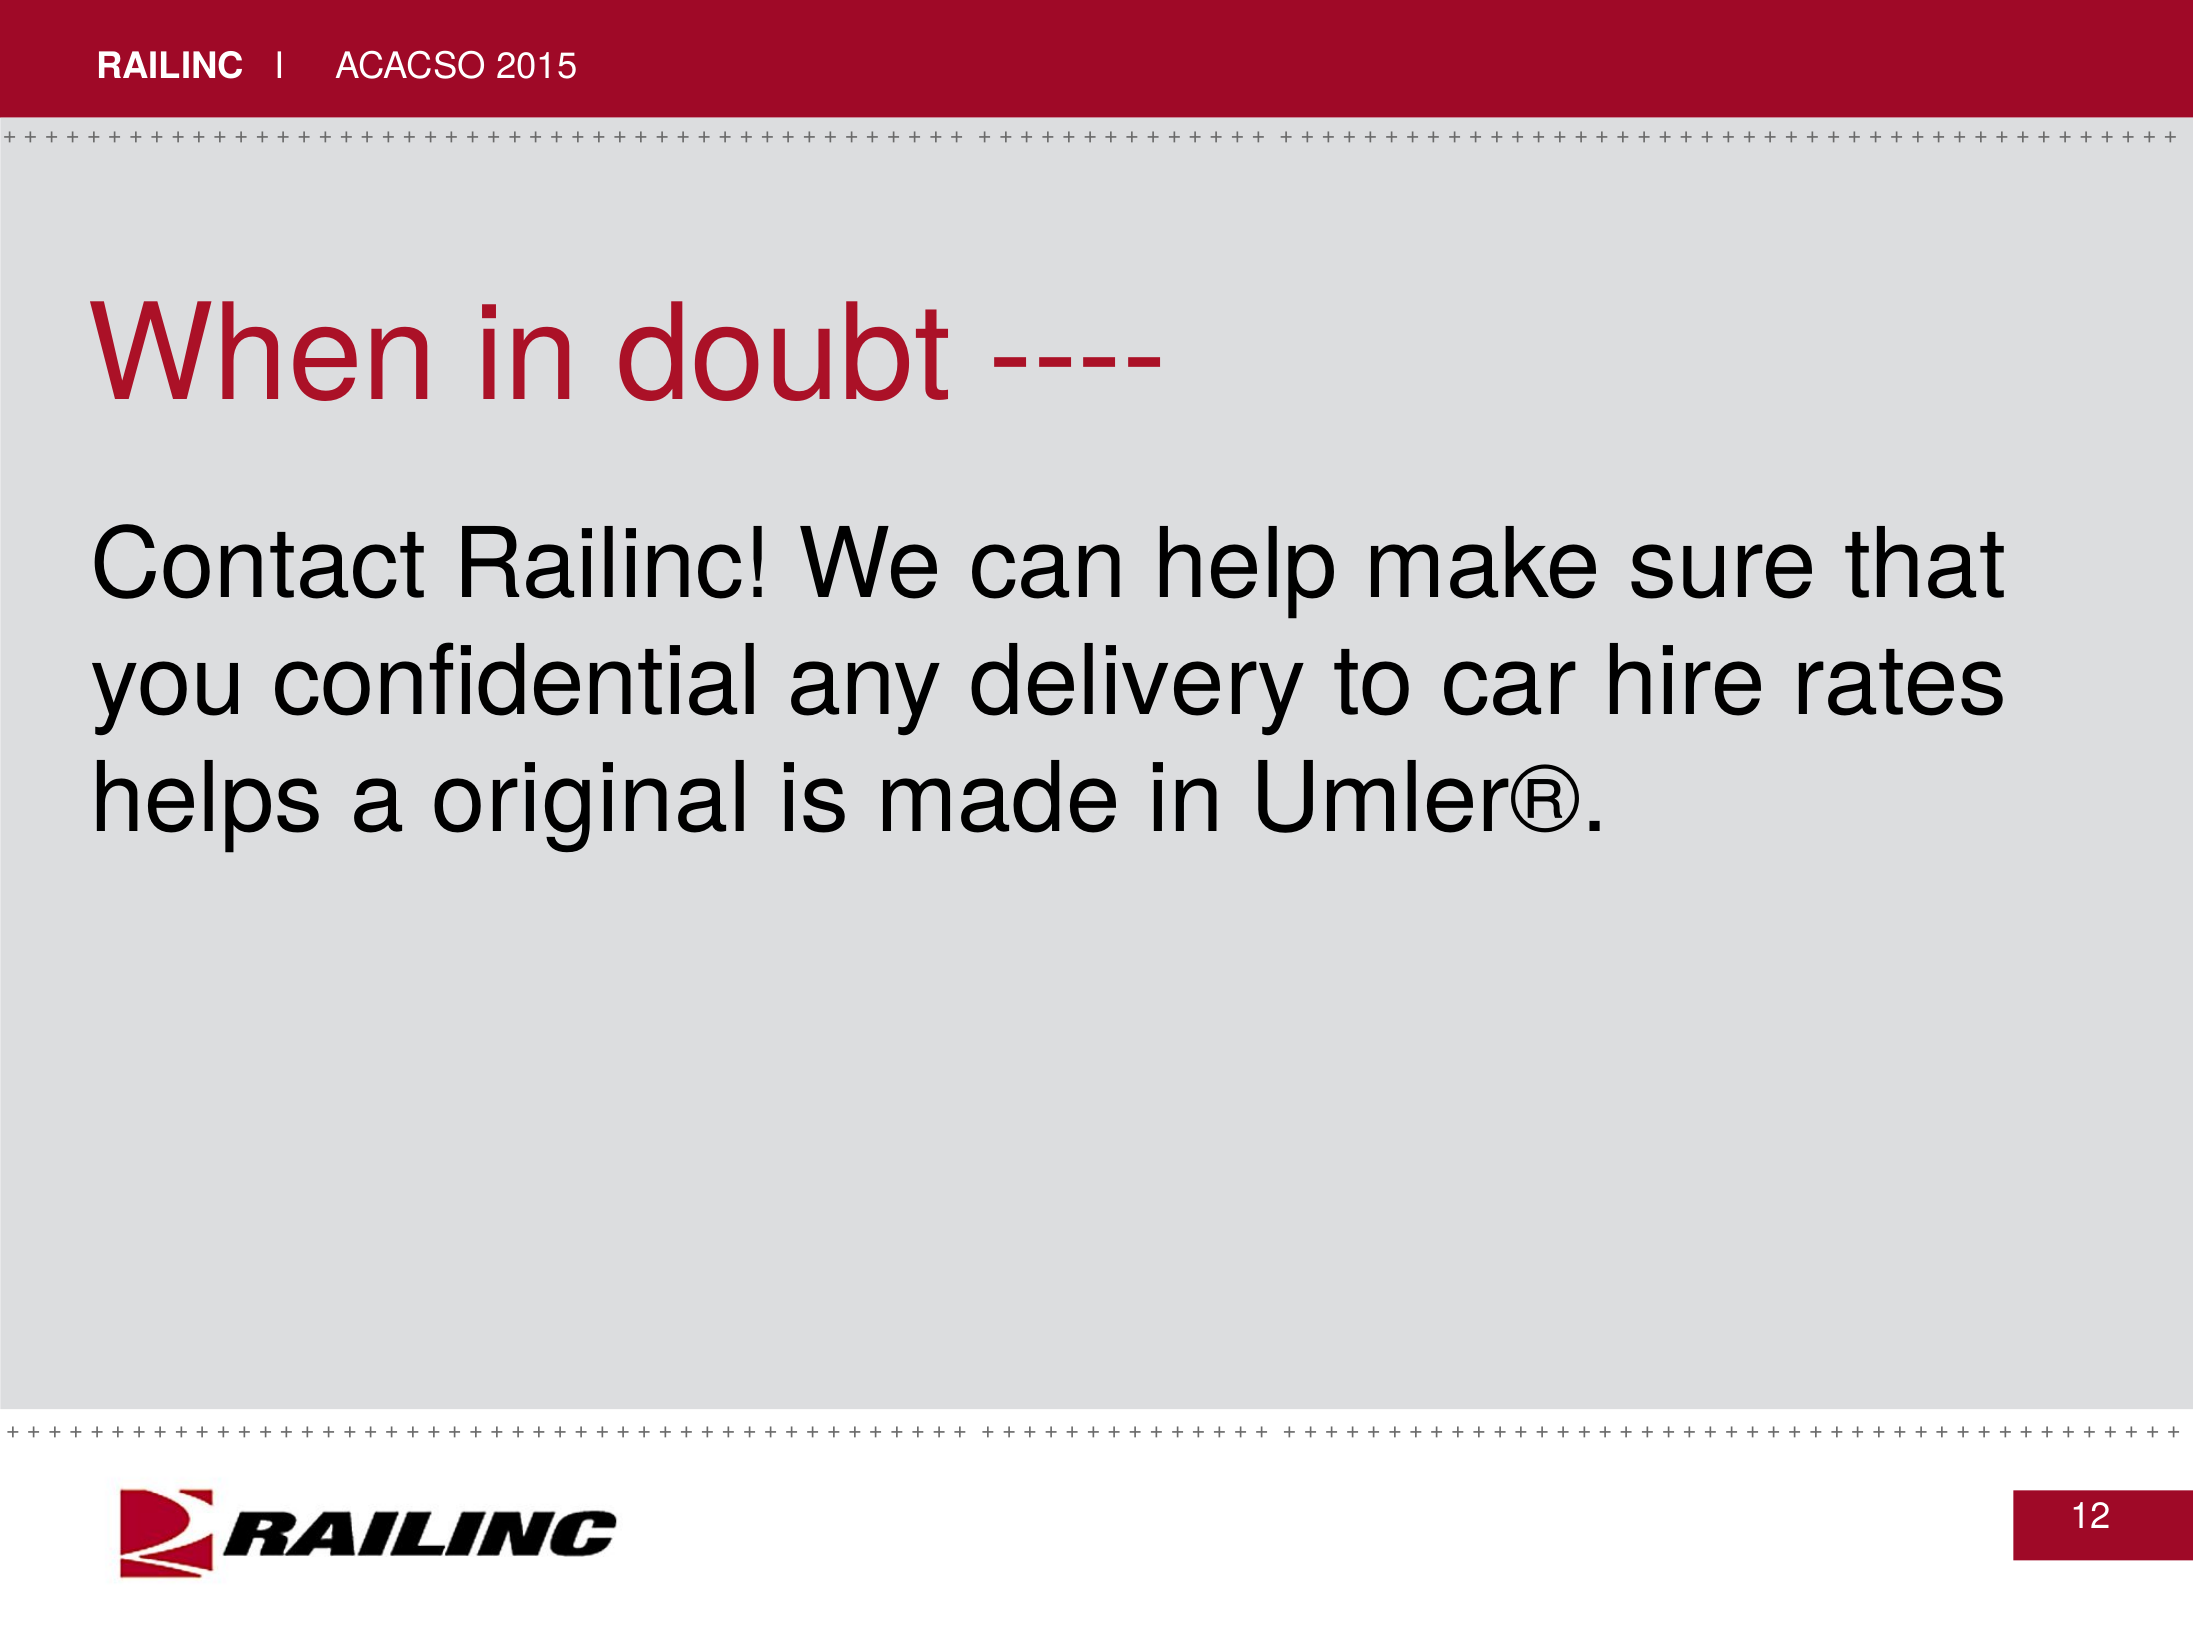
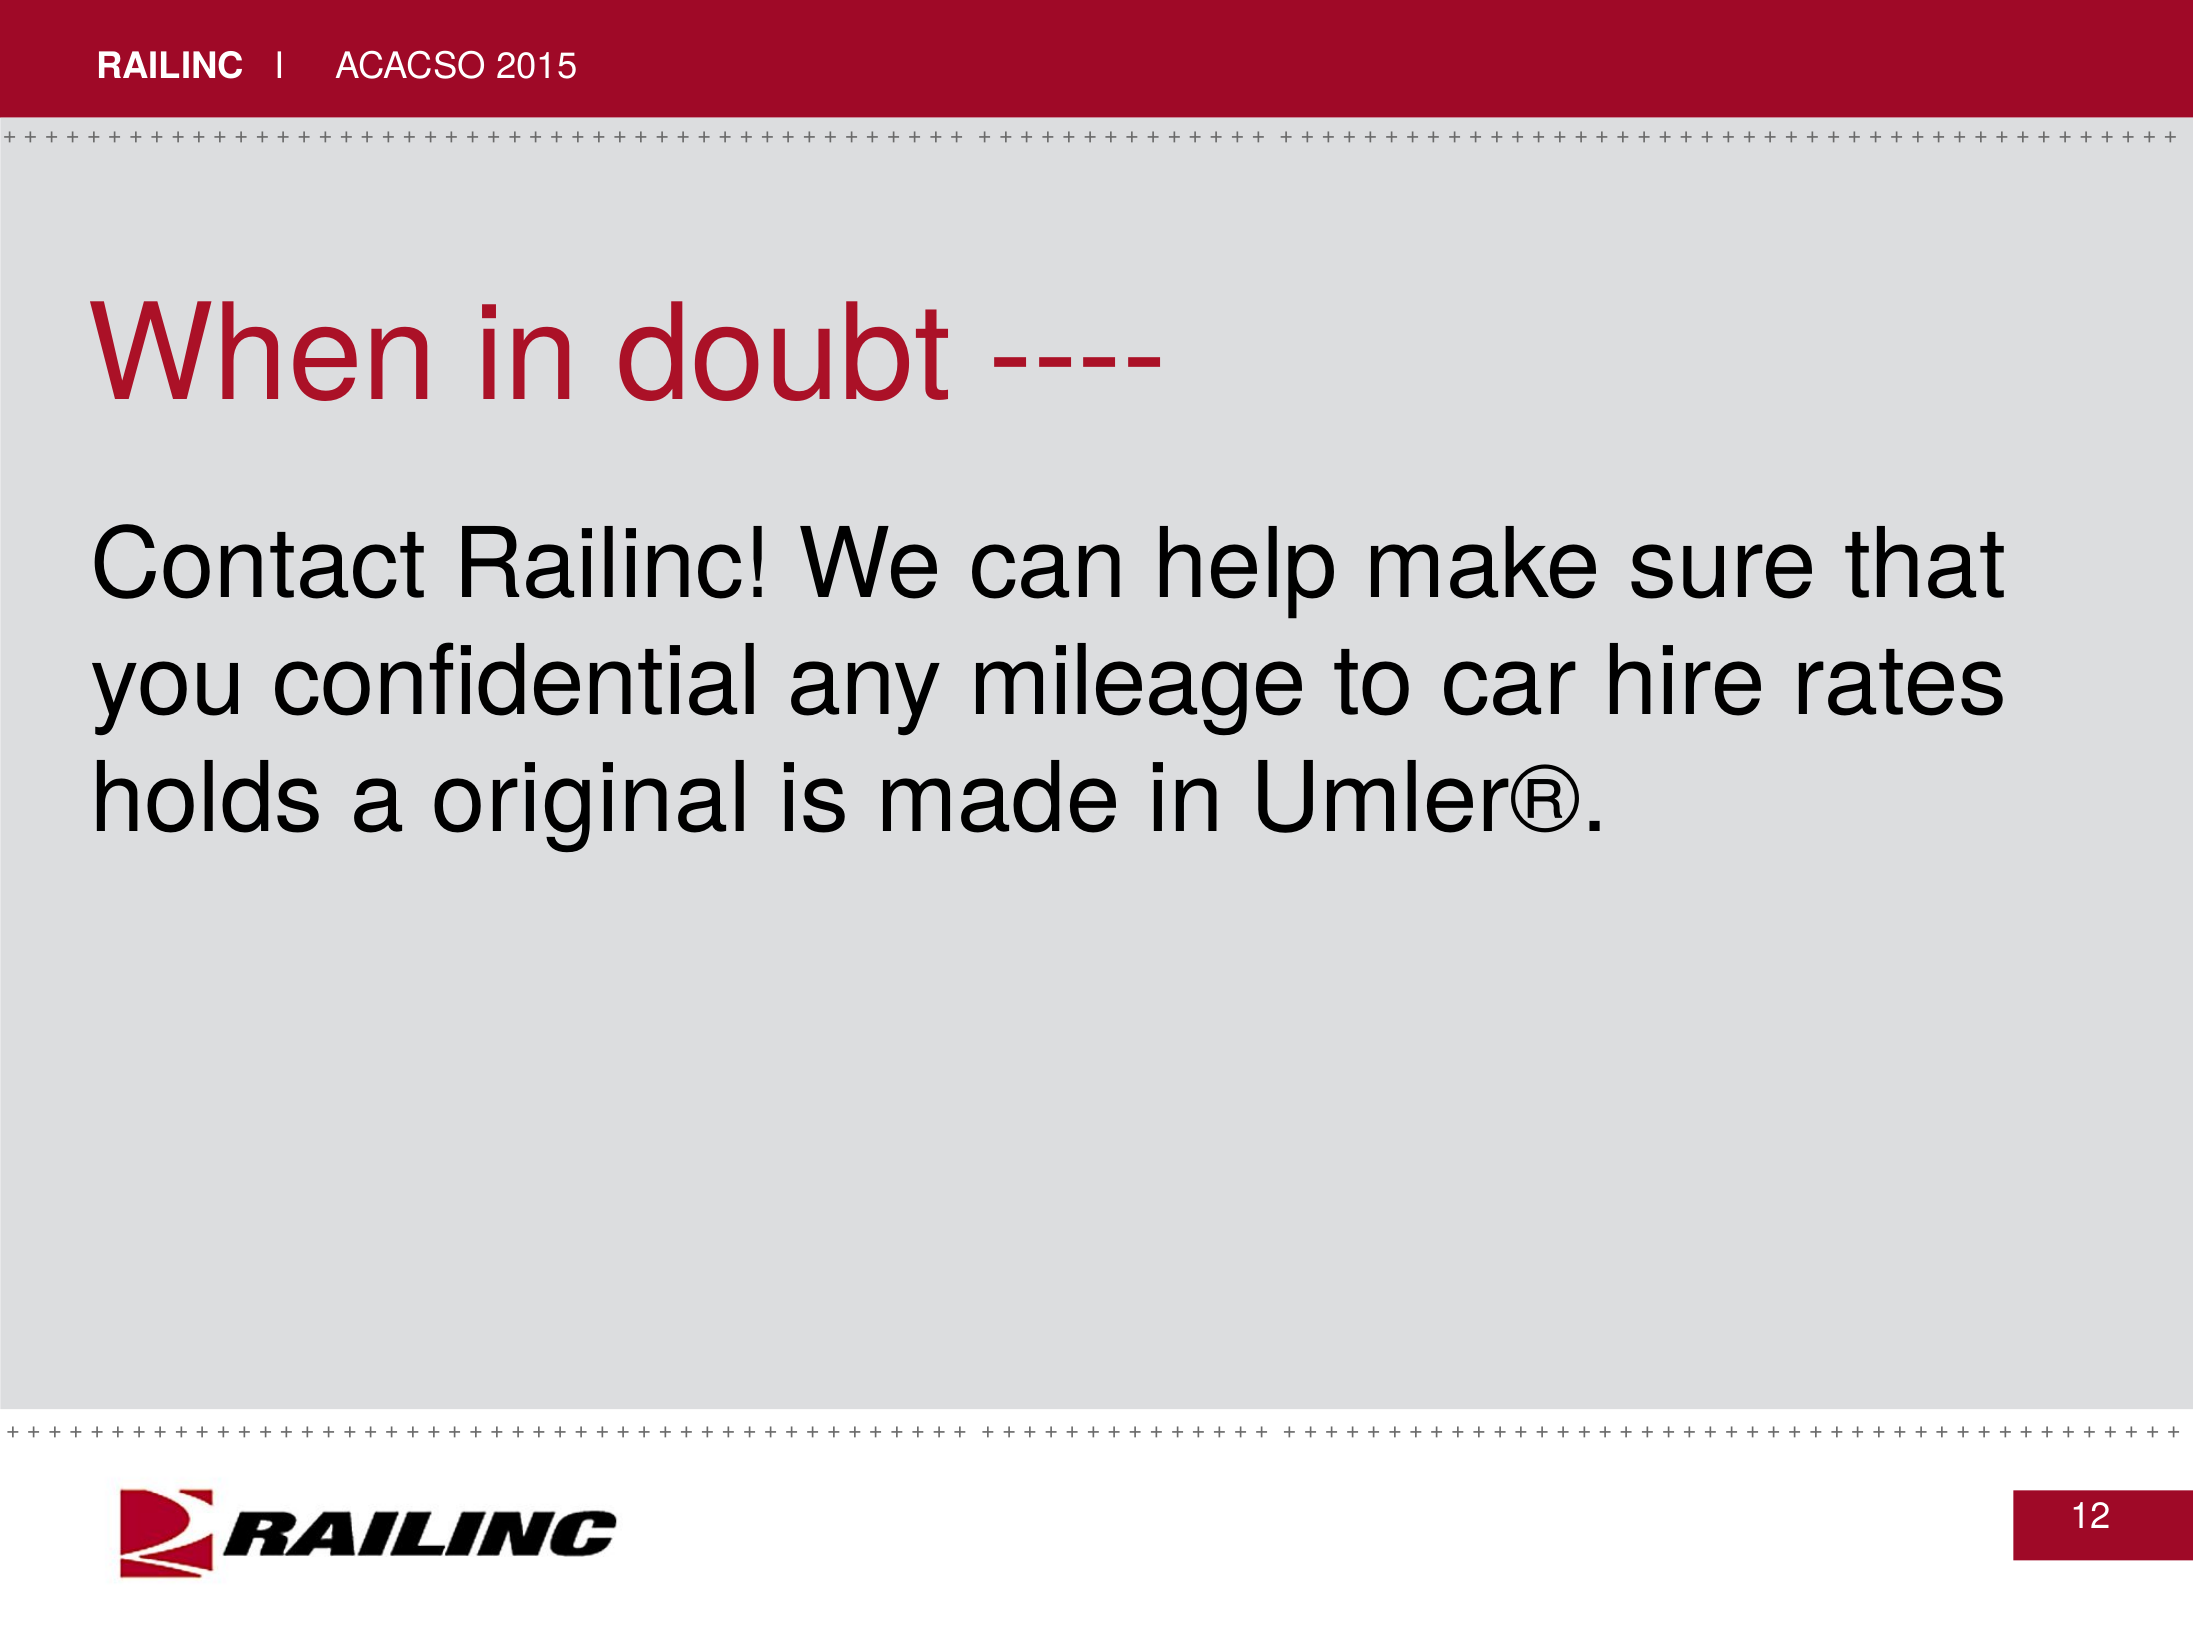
delivery: delivery -> mileage
helps: helps -> holds
